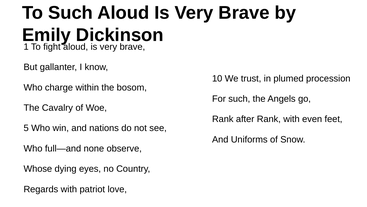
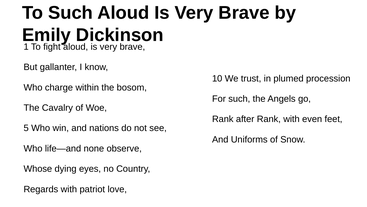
full—and: full—and -> life—and
